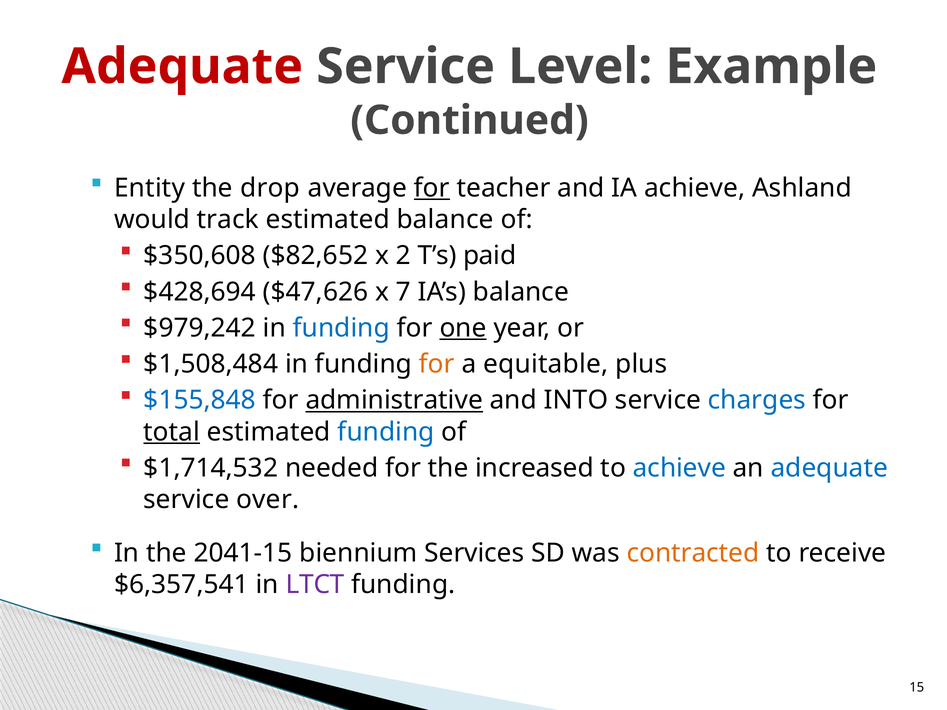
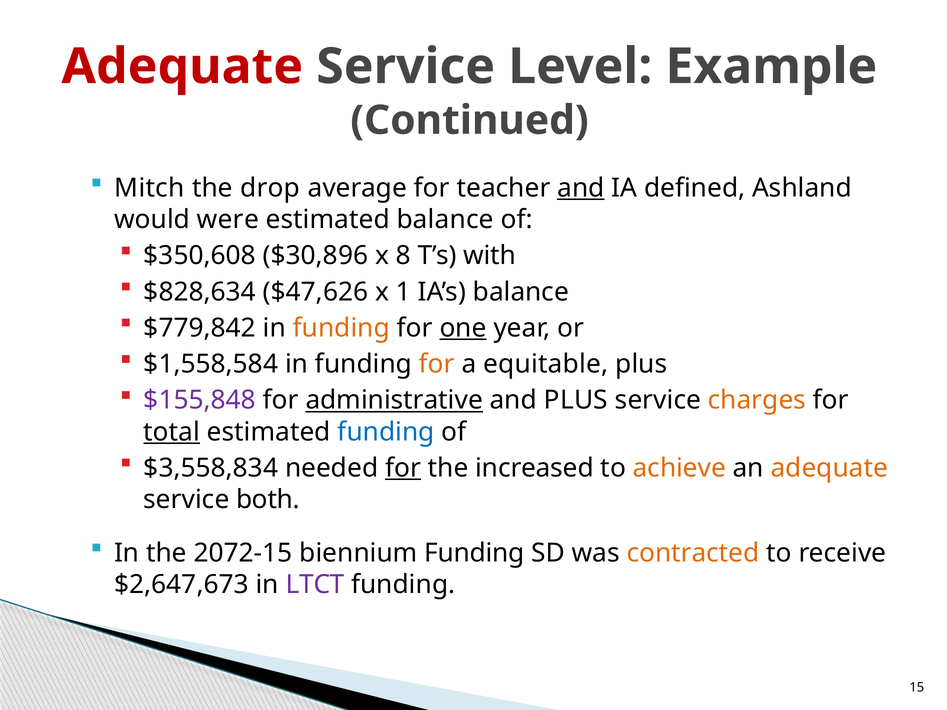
Entity: Entity -> Mitch
for at (432, 188) underline: present -> none
and at (581, 188) underline: none -> present
IA achieve: achieve -> defined
track: track -> were
$82,652: $82,652 -> $30,896
2: 2 -> 8
paid: paid -> with
$428,694: $428,694 -> $828,634
7: 7 -> 1
$979,242: $979,242 -> $779,842
funding at (341, 328) colour: blue -> orange
$1,508,484: $1,508,484 -> $1,558,584
$155,848 colour: blue -> purple
and INTO: INTO -> PLUS
charges colour: blue -> orange
$1,714,532: $1,714,532 -> $3,558,834
for at (403, 468) underline: none -> present
achieve at (679, 468) colour: blue -> orange
adequate at (829, 468) colour: blue -> orange
over: over -> both
2041-15: 2041-15 -> 2072-15
biennium Services: Services -> Funding
$6,357,541: $6,357,541 -> $2,647,673
